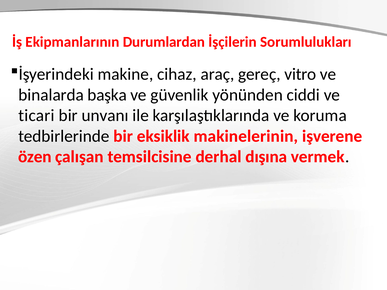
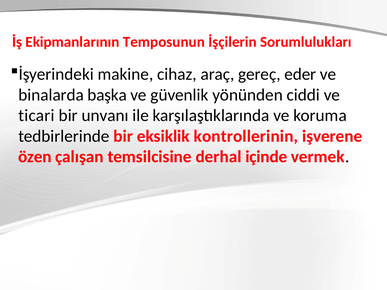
Durumlardan: Durumlardan -> Temposunun
vitro: vitro -> eder
makinelerinin: makinelerinin -> kontrollerinin
dışına: dışına -> içinde
